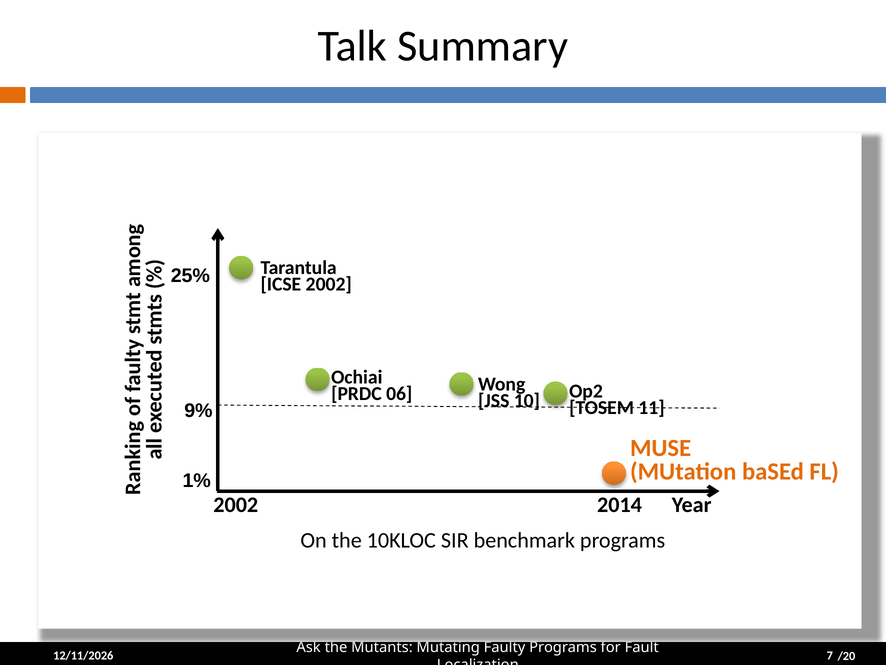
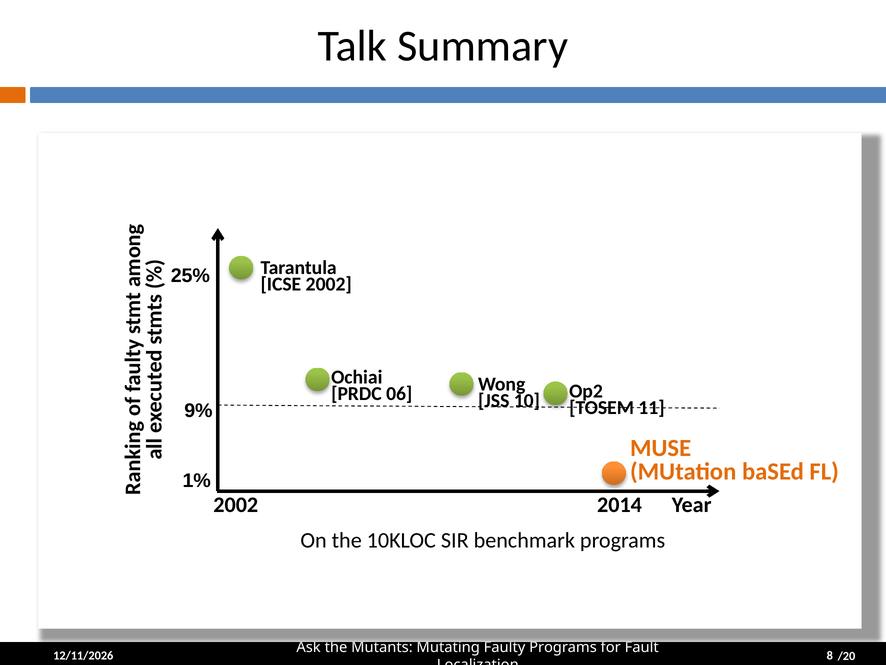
7: 7 -> 8
